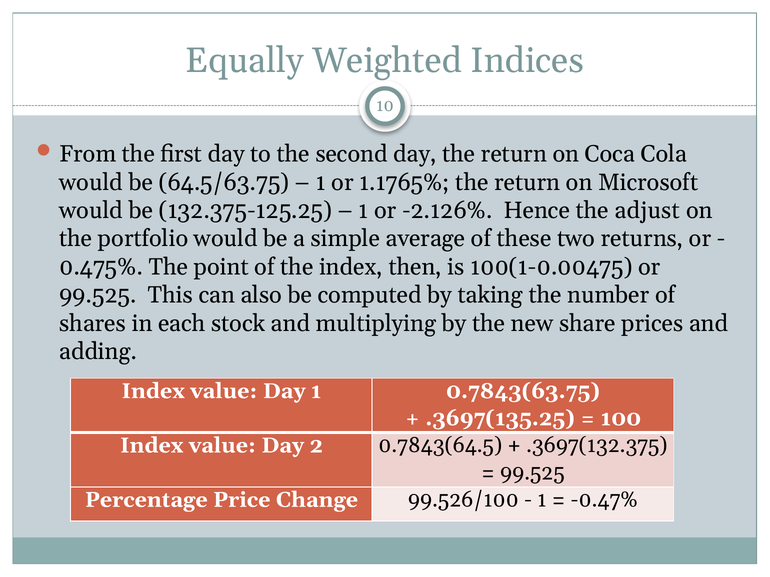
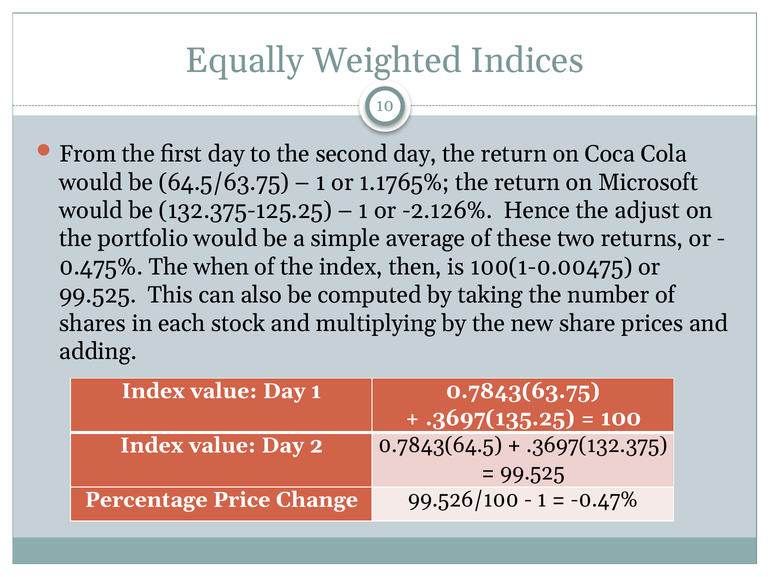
point: point -> when
